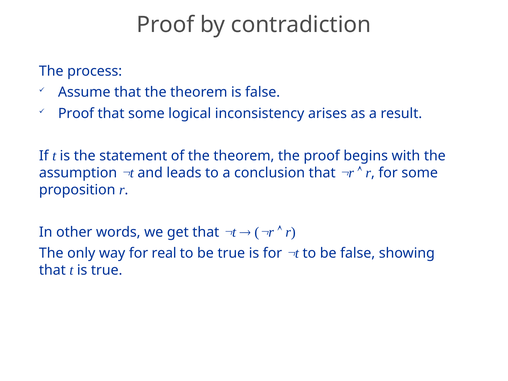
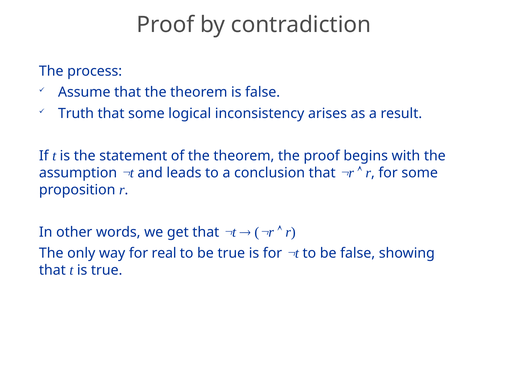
Proof at (76, 113): Proof -> Truth
